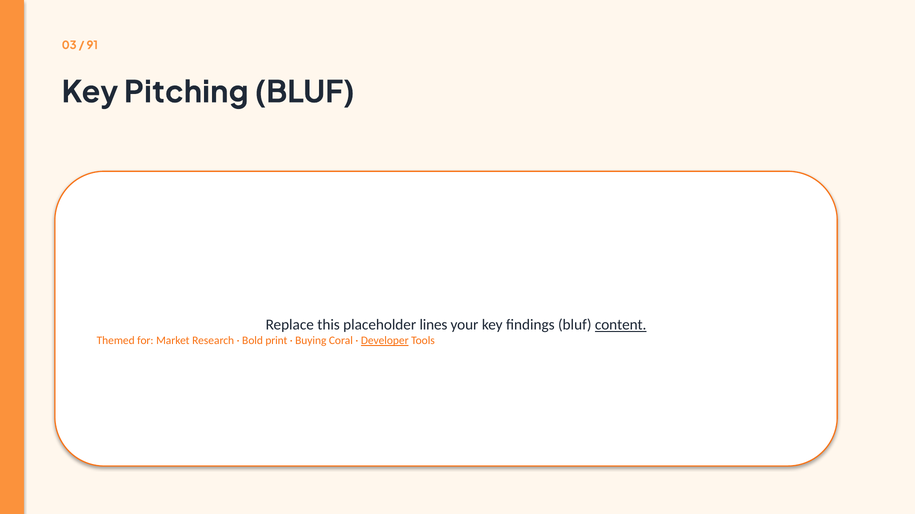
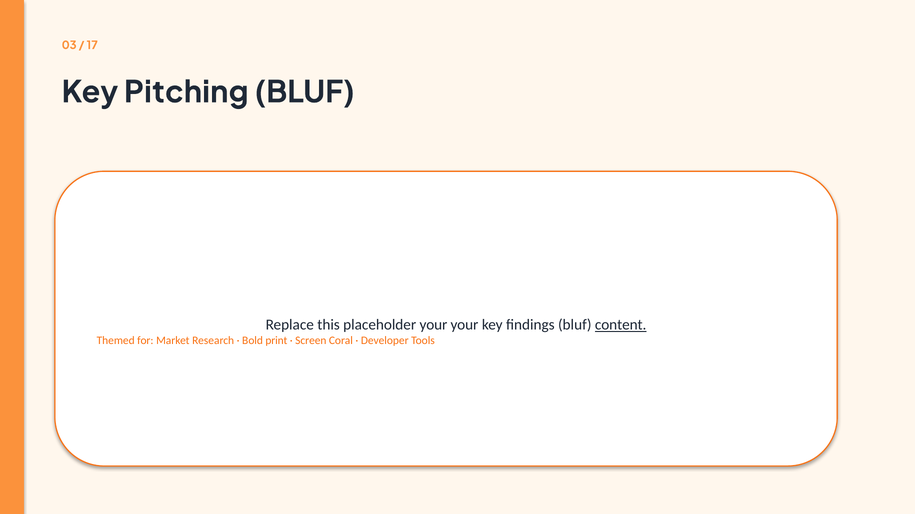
91: 91 -> 17
placeholder lines: lines -> your
Buying: Buying -> Screen
Developer underline: present -> none
